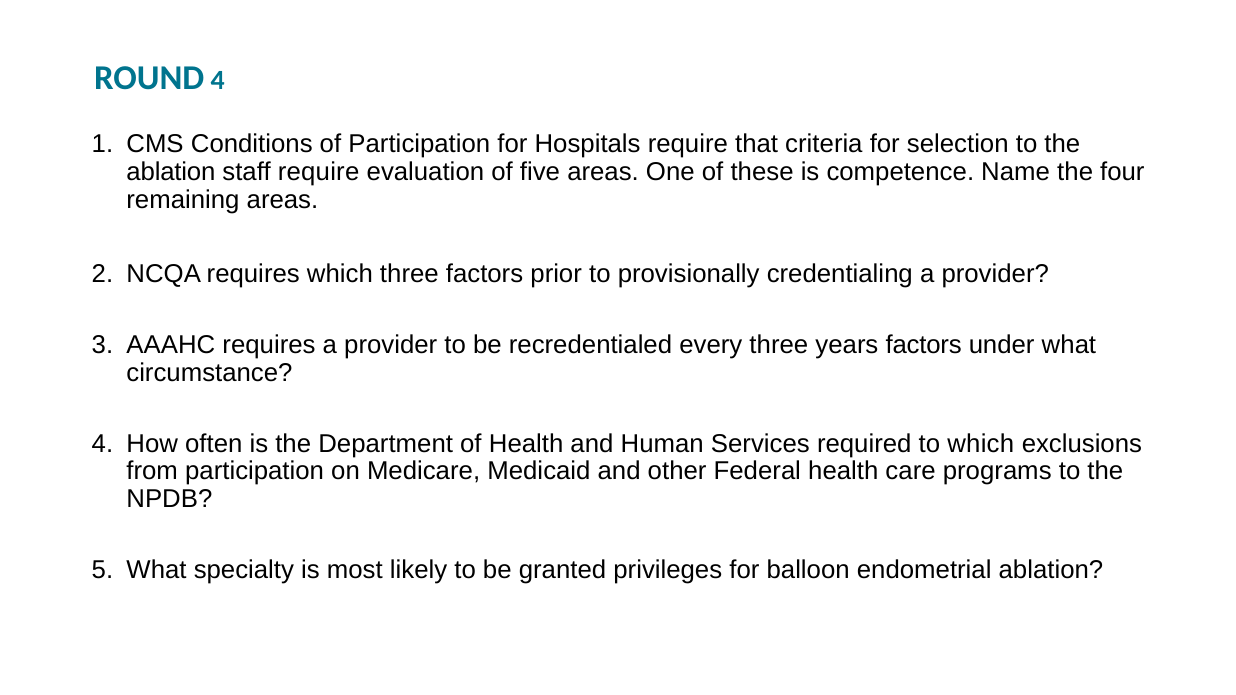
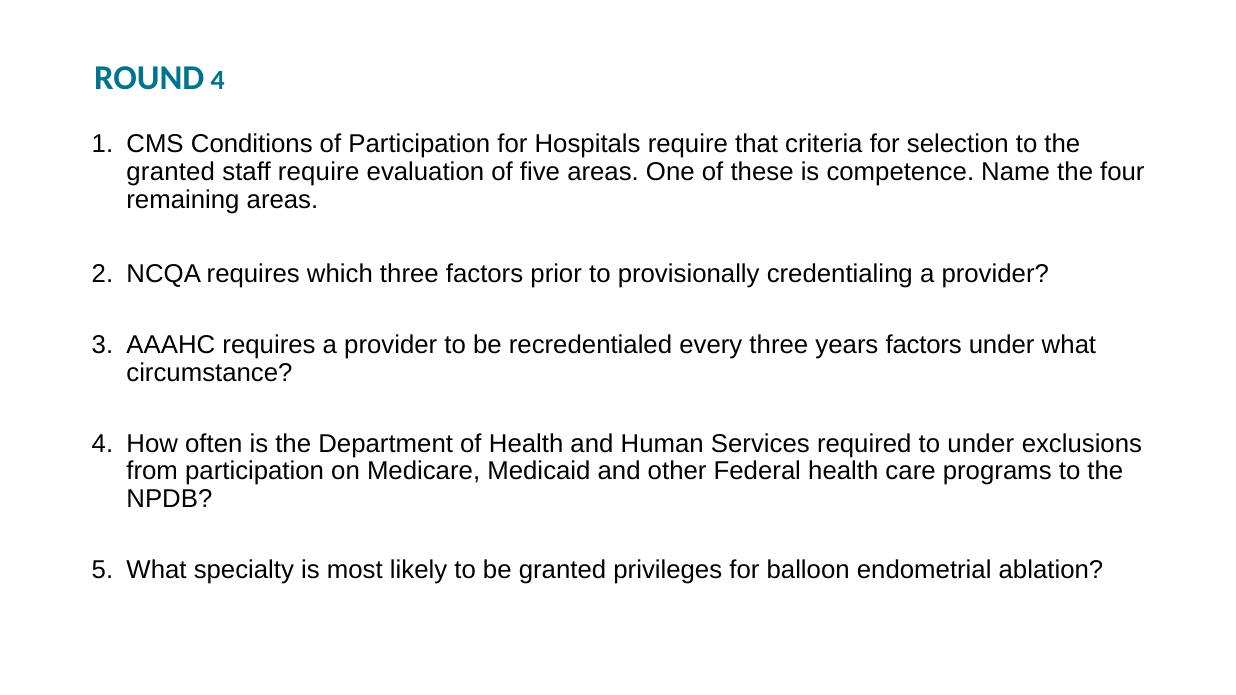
ablation at (171, 172): ablation -> granted
to which: which -> under
